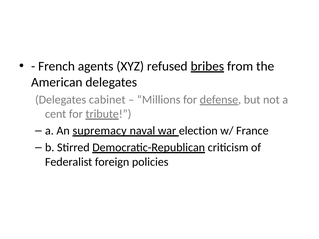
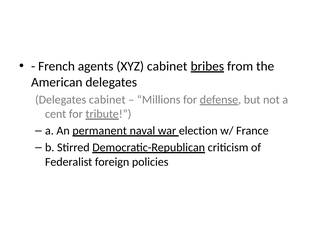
XYZ refused: refused -> cabinet
supremacy: supremacy -> permanent
